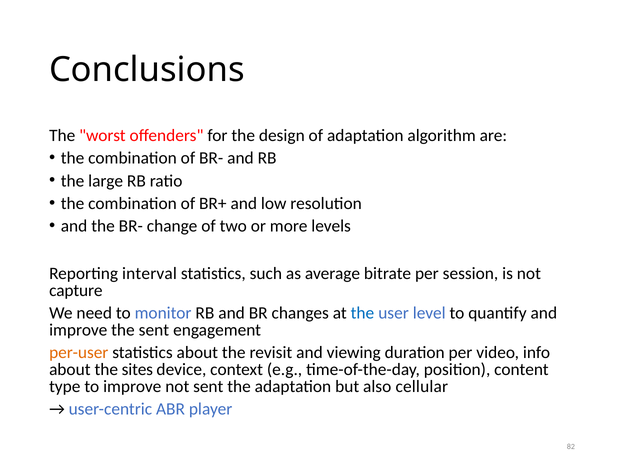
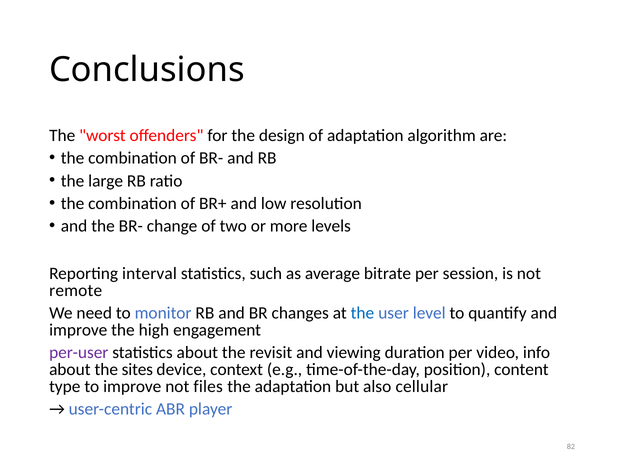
capture: capture -> remote
the sent: sent -> high
per-user colour: orange -> purple
not sent: sent -> files
